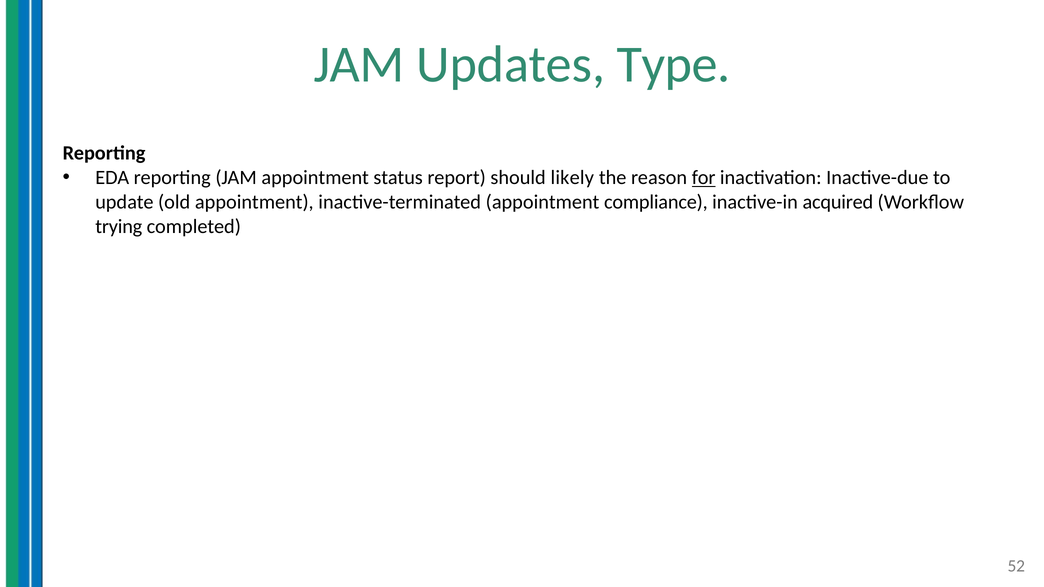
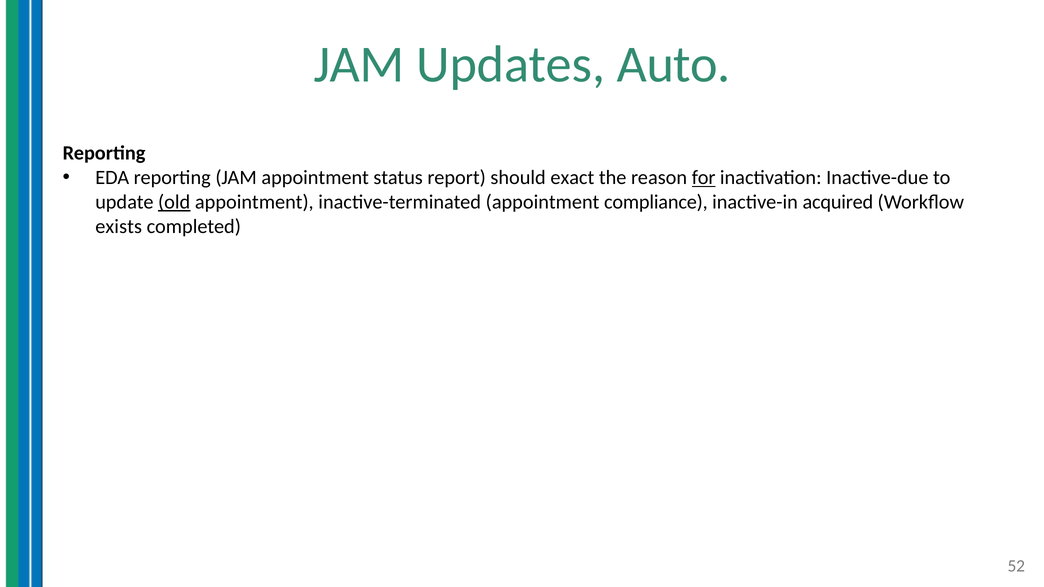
Type: Type -> Auto
likely: likely -> exact
old underline: none -> present
trying: trying -> exists
